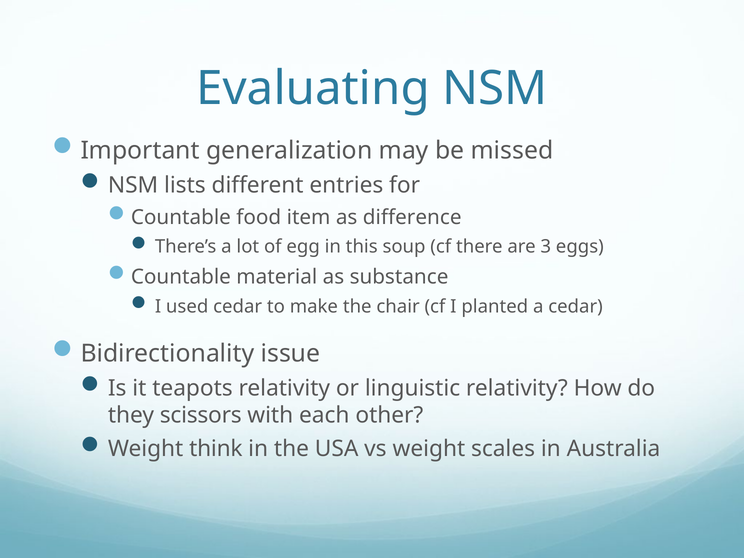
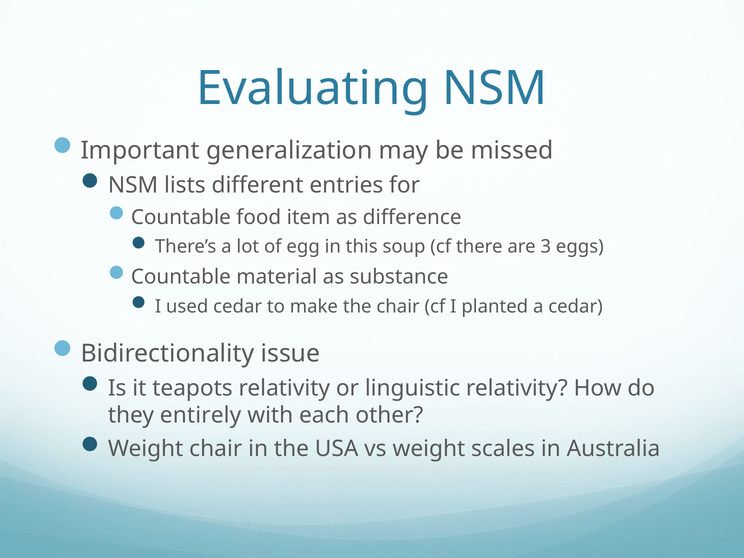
scissors: scissors -> entirely
Weight think: think -> chair
